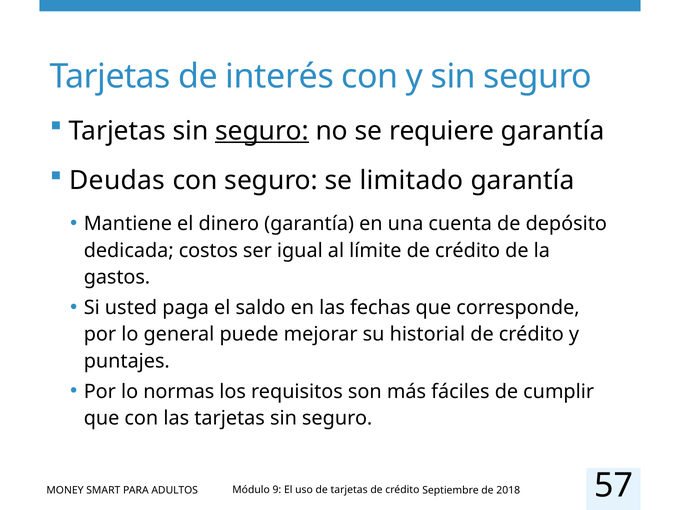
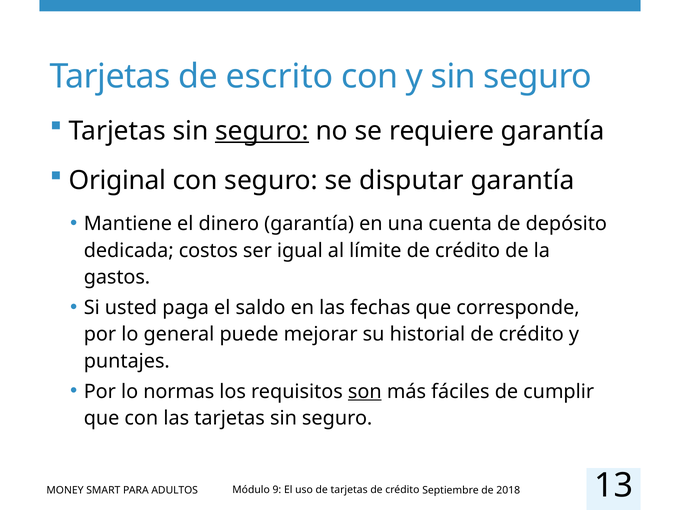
interés: interés -> escrito
Deudas: Deudas -> Original
limitado: limitado -> disputar
son underline: none -> present
57: 57 -> 13
